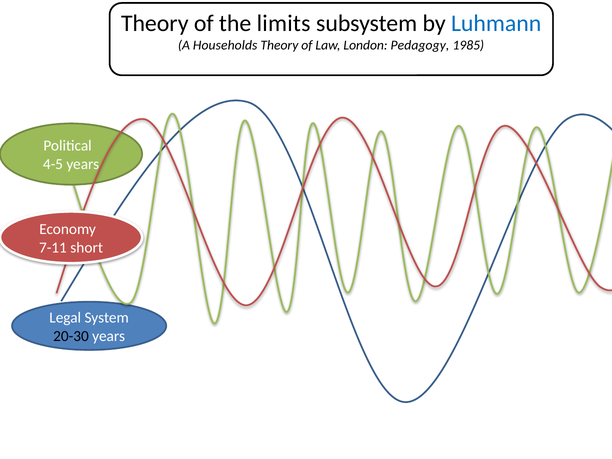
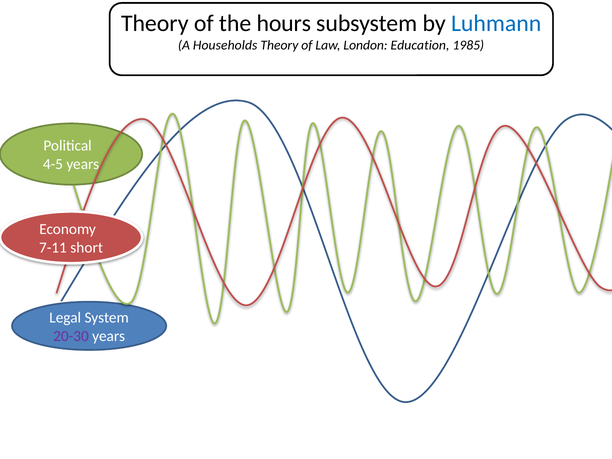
limits: limits -> hours
Pedagogy: Pedagogy -> Education
20-30 colour: black -> purple
